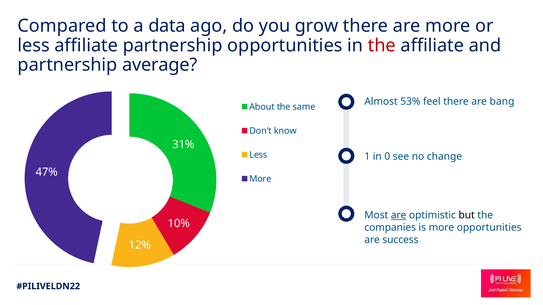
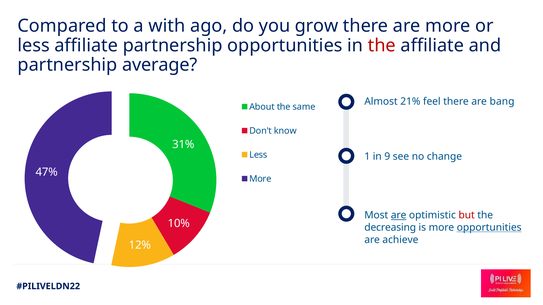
data: data -> with
53%: 53% -> 21%
0: 0 -> 9
but colour: black -> red
companies: companies -> decreasing
opportunities at (489, 228) underline: none -> present
success: success -> achieve
